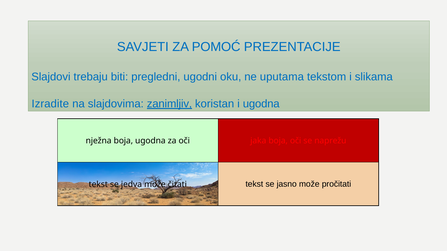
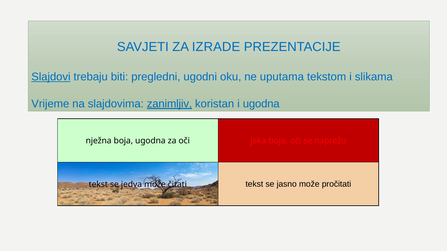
POMOĆ: POMOĆ -> IZRADE
Slajdovi underline: none -> present
Izradite: Izradite -> Vrijeme
